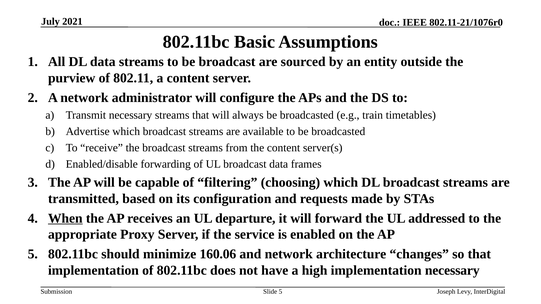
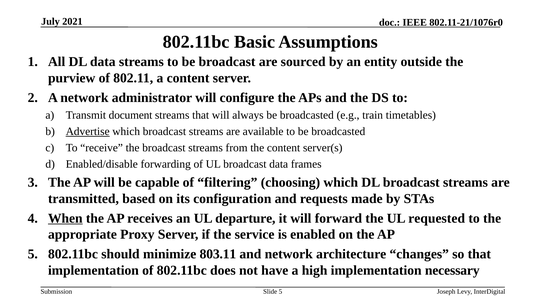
Transmit necessary: necessary -> document
Advertise underline: none -> present
addressed: addressed -> requested
160.06: 160.06 -> 803.11
